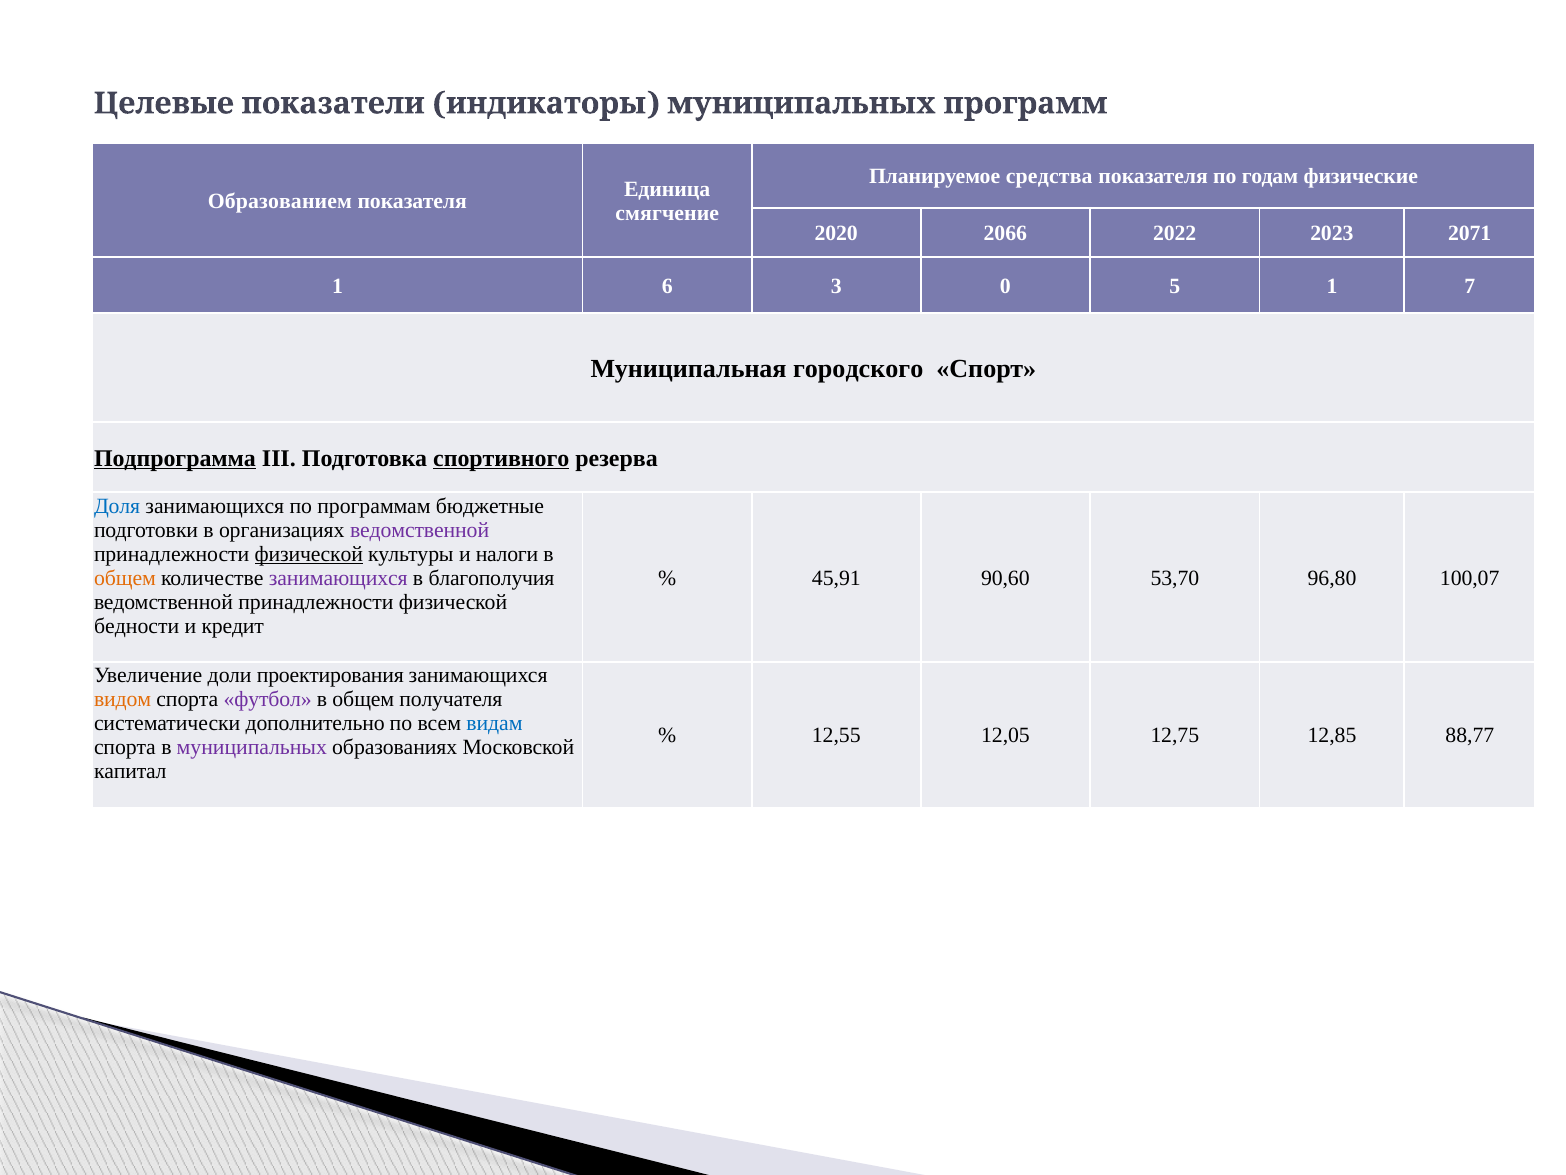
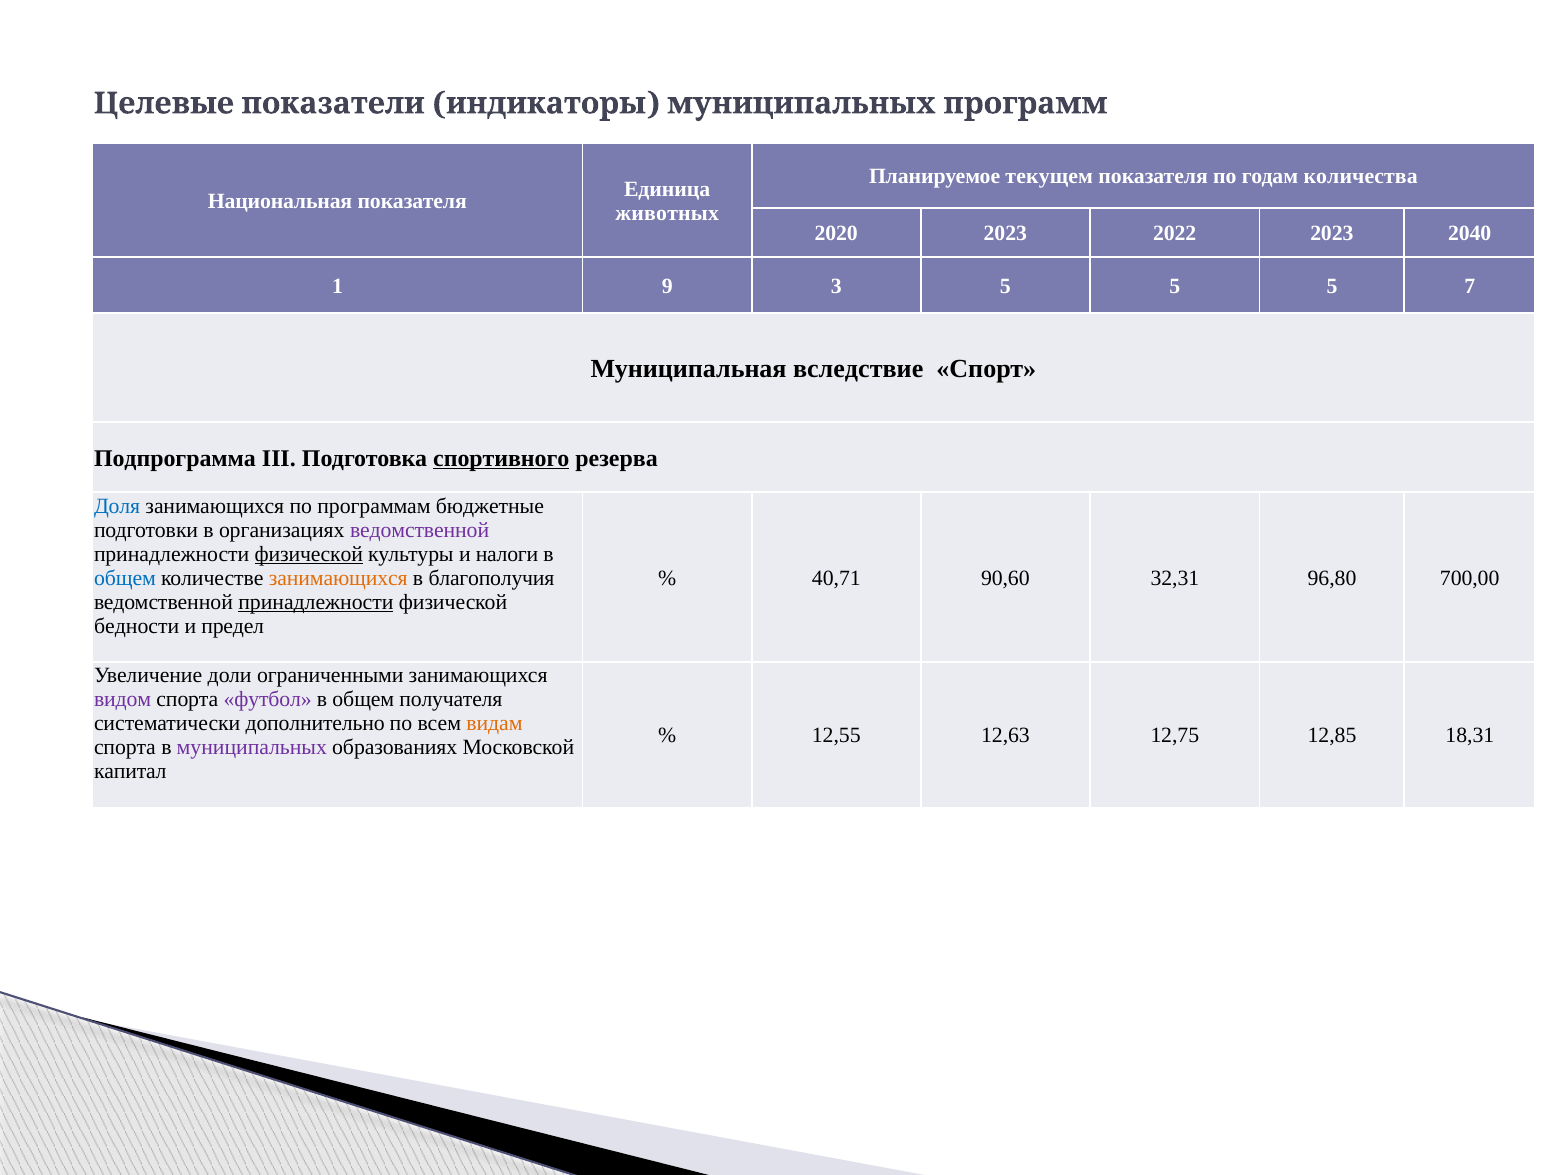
средства: средства -> текущем
физические: физические -> количества
Образованием: Образованием -> Национальная
смягчение: смягчение -> животных
2020 2066: 2066 -> 2023
2071: 2071 -> 2040
6: 6 -> 9
3 0: 0 -> 5
1 at (1332, 286): 1 -> 5
городского: городского -> вследствие
Подпрограмма underline: present -> none
общем at (125, 578) colour: orange -> blue
занимающихся at (338, 578) colour: purple -> orange
45,91: 45,91 -> 40,71
53,70: 53,70 -> 32,31
100,07: 100,07 -> 700,00
принадлежности at (316, 602) underline: none -> present
кредит: кредит -> предел
проектирования: проектирования -> ограниченными
видом colour: orange -> purple
видам colour: blue -> orange
12,05: 12,05 -> 12,63
88,77: 88,77 -> 18,31
